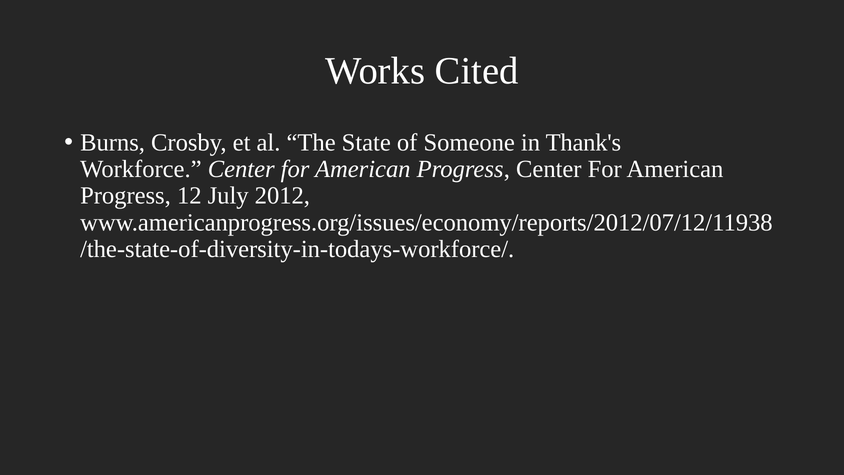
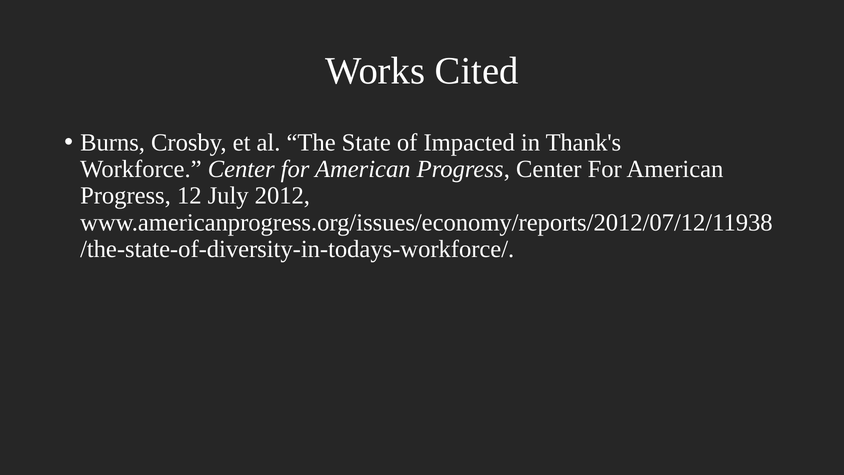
Someone: Someone -> Impacted
